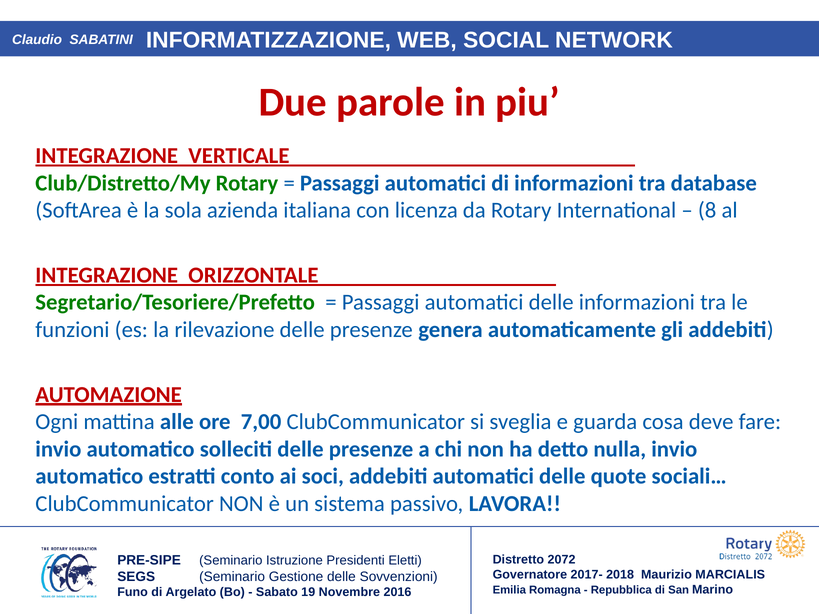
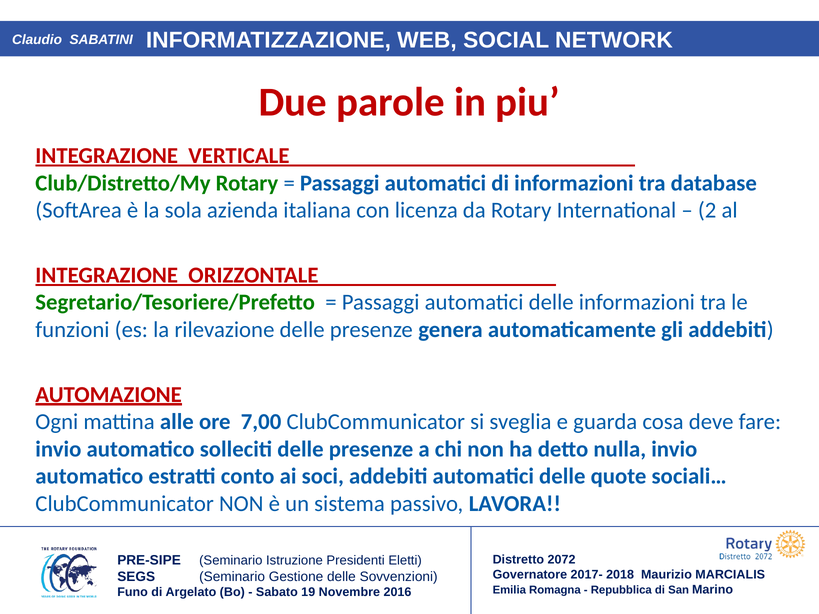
8: 8 -> 2
